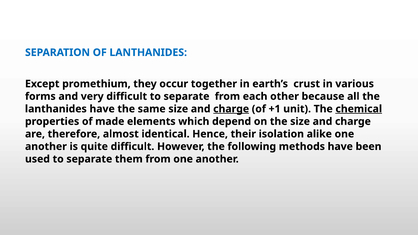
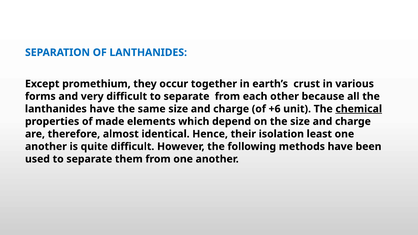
charge at (231, 109) underline: present -> none
+1: +1 -> +6
alike: alike -> least
